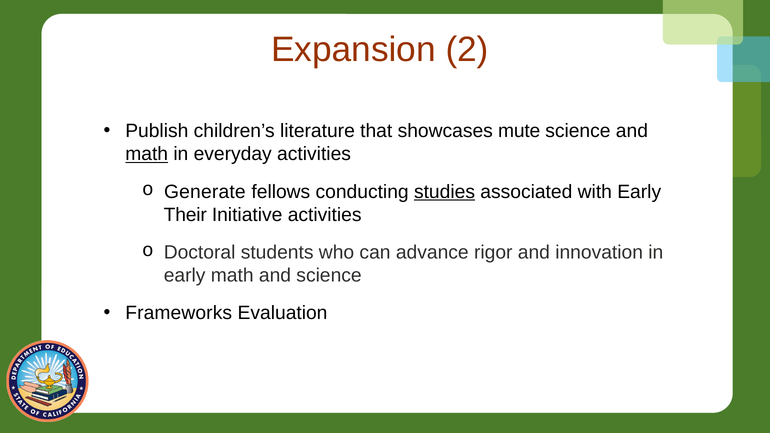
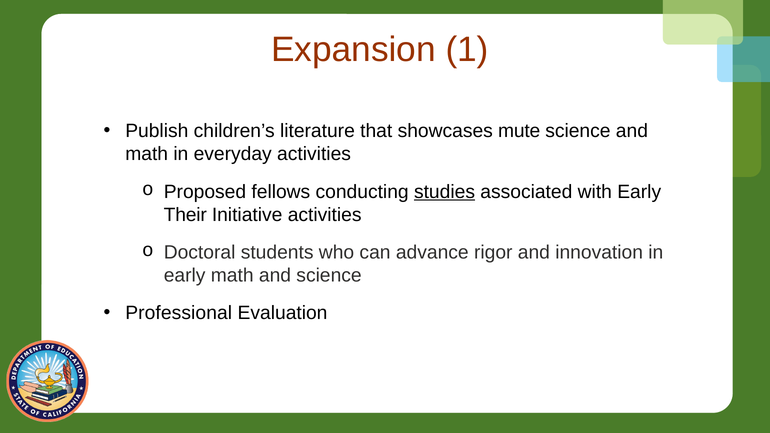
2: 2 -> 1
math at (147, 154) underline: present -> none
Generate: Generate -> Proposed
Frameworks: Frameworks -> Professional
